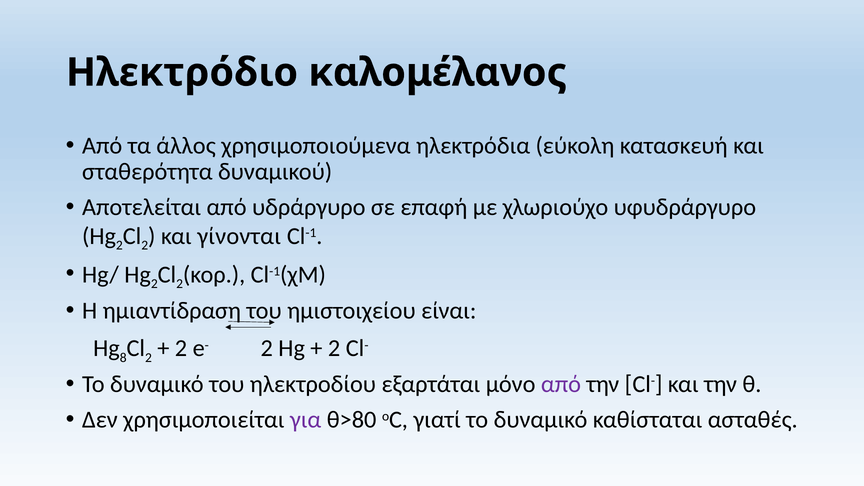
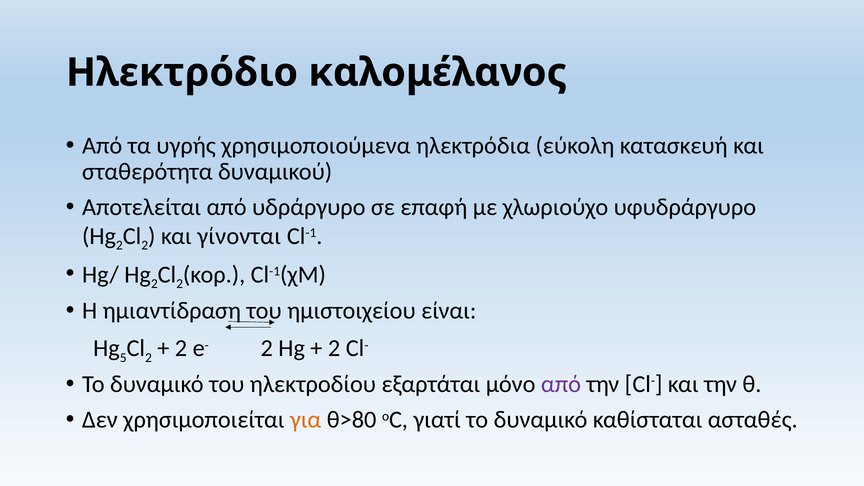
άλλος: άλλος -> υγρής
8: 8 -> 5
για colour: purple -> orange
